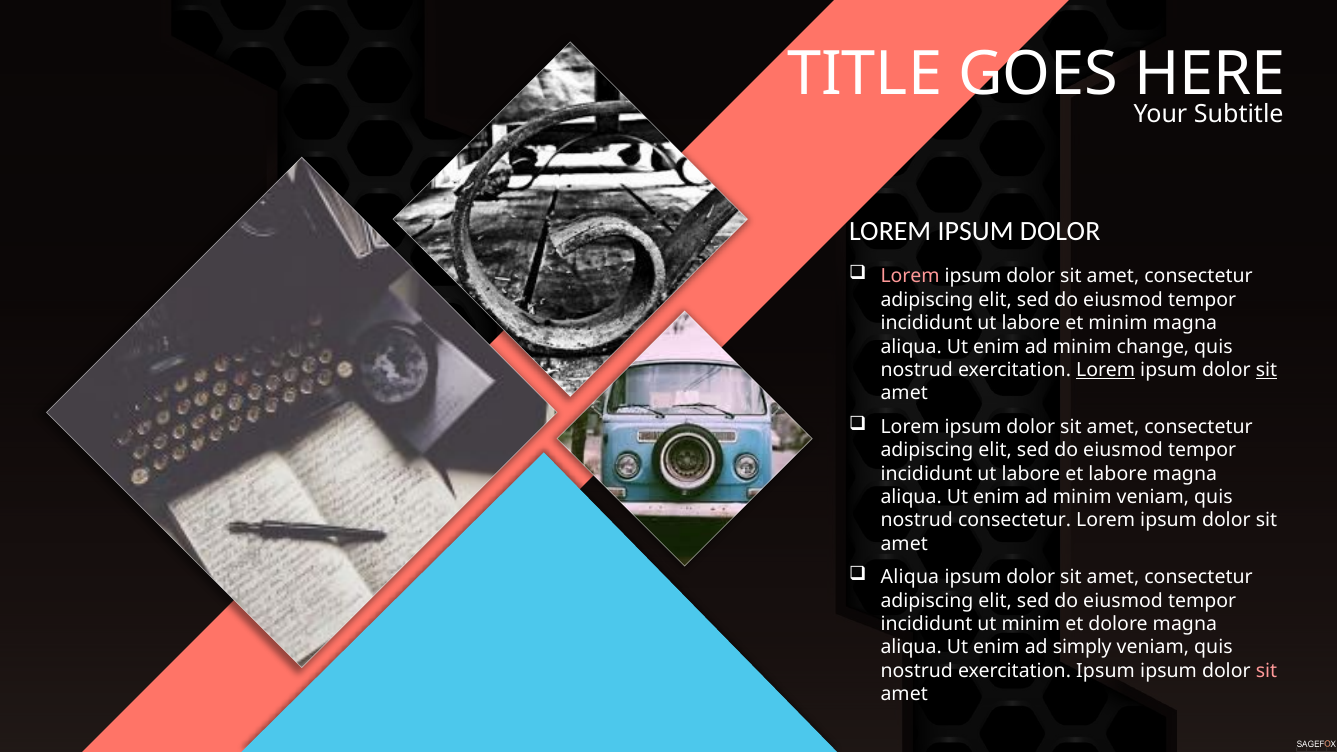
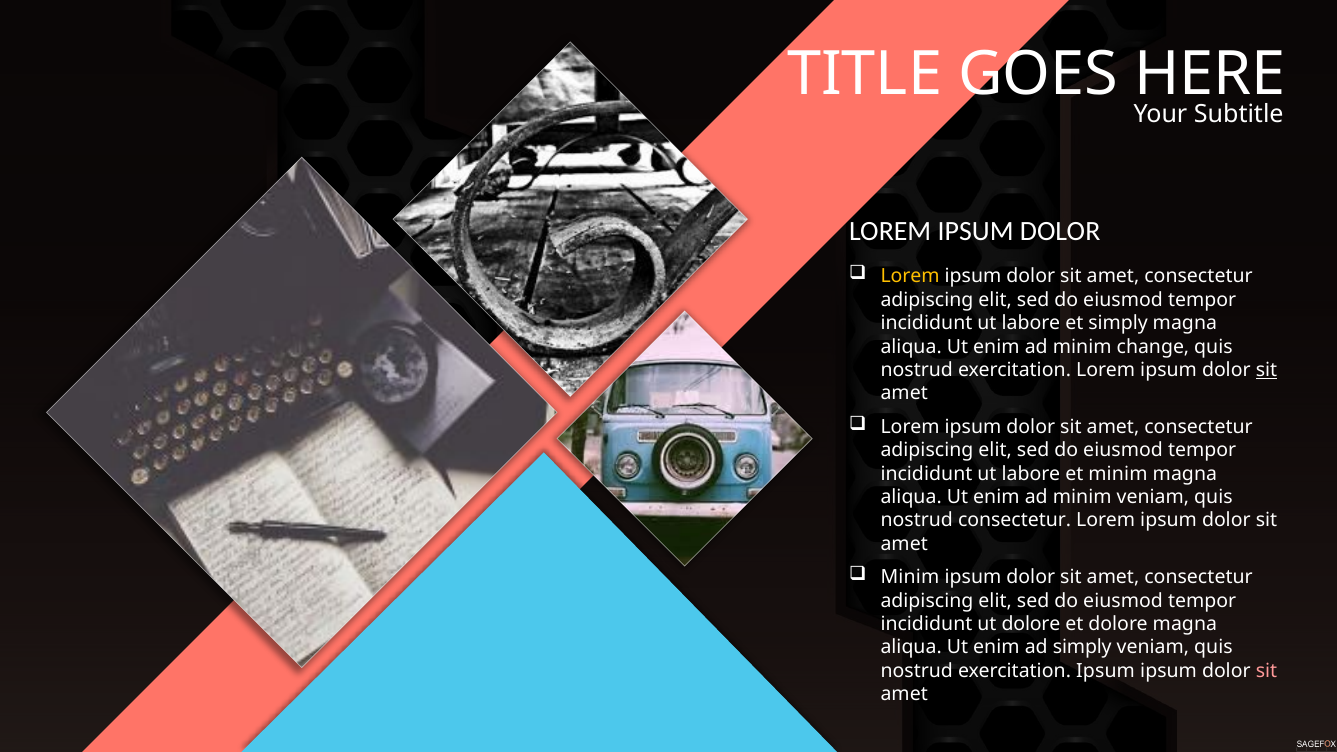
Lorem at (910, 276) colour: pink -> yellow
et minim: minim -> simply
Lorem at (1106, 370) underline: present -> none
et labore: labore -> minim
Aliqua at (910, 577): Aliqua -> Minim
ut minim: minim -> dolore
